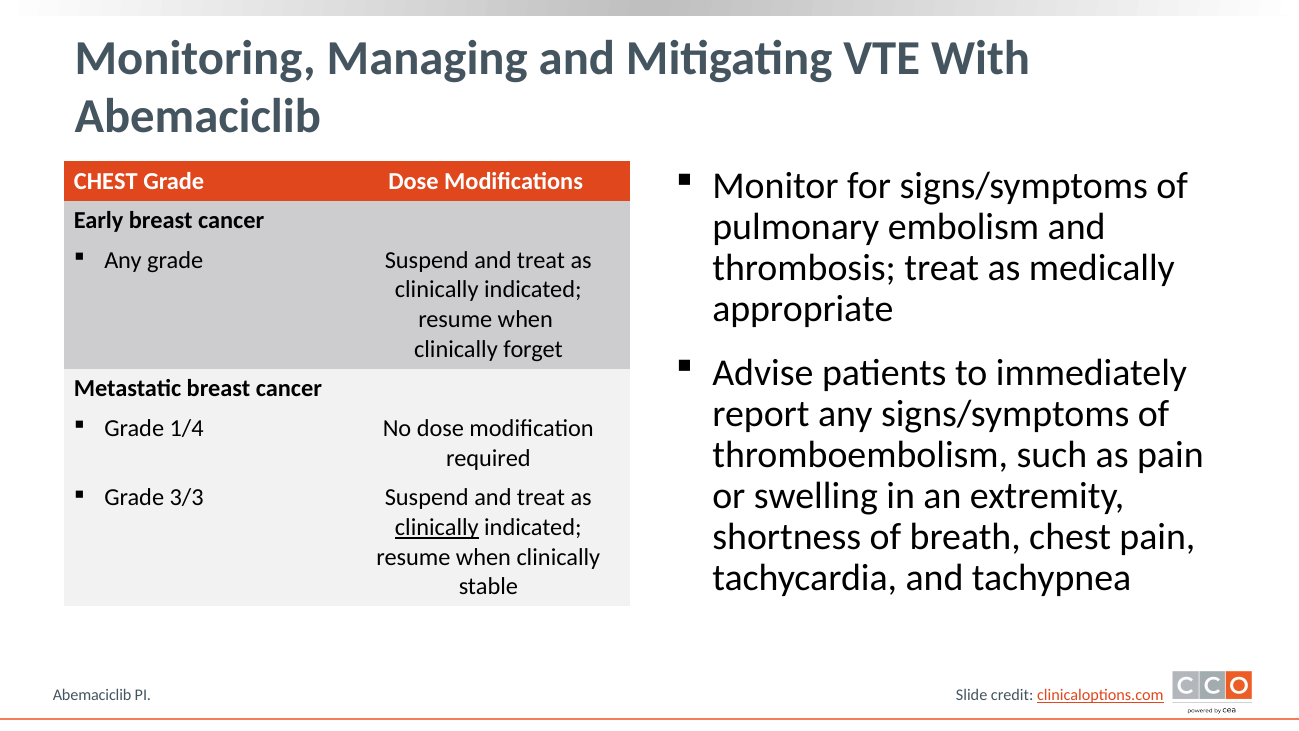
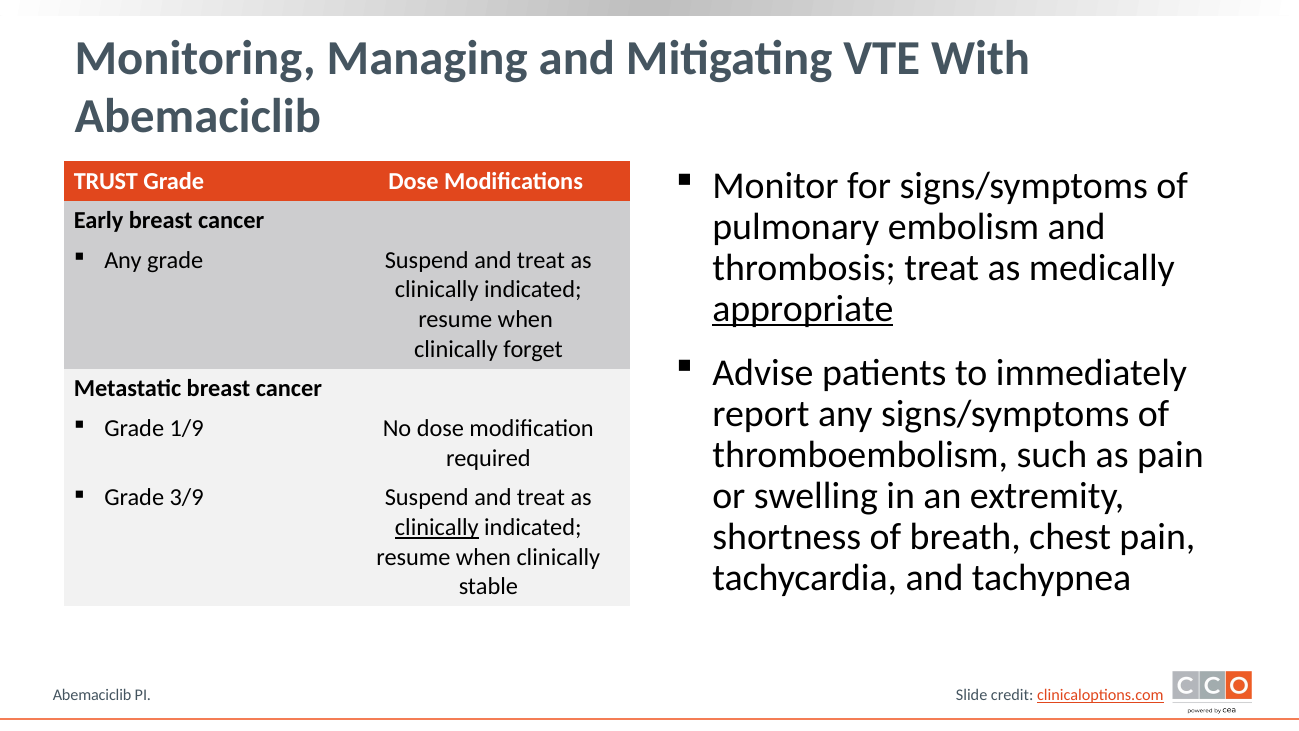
CHEST at (106, 181): CHEST -> TRUST
appropriate underline: none -> present
1/4: 1/4 -> 1/9
3/3: 3/3 -> 3/9
